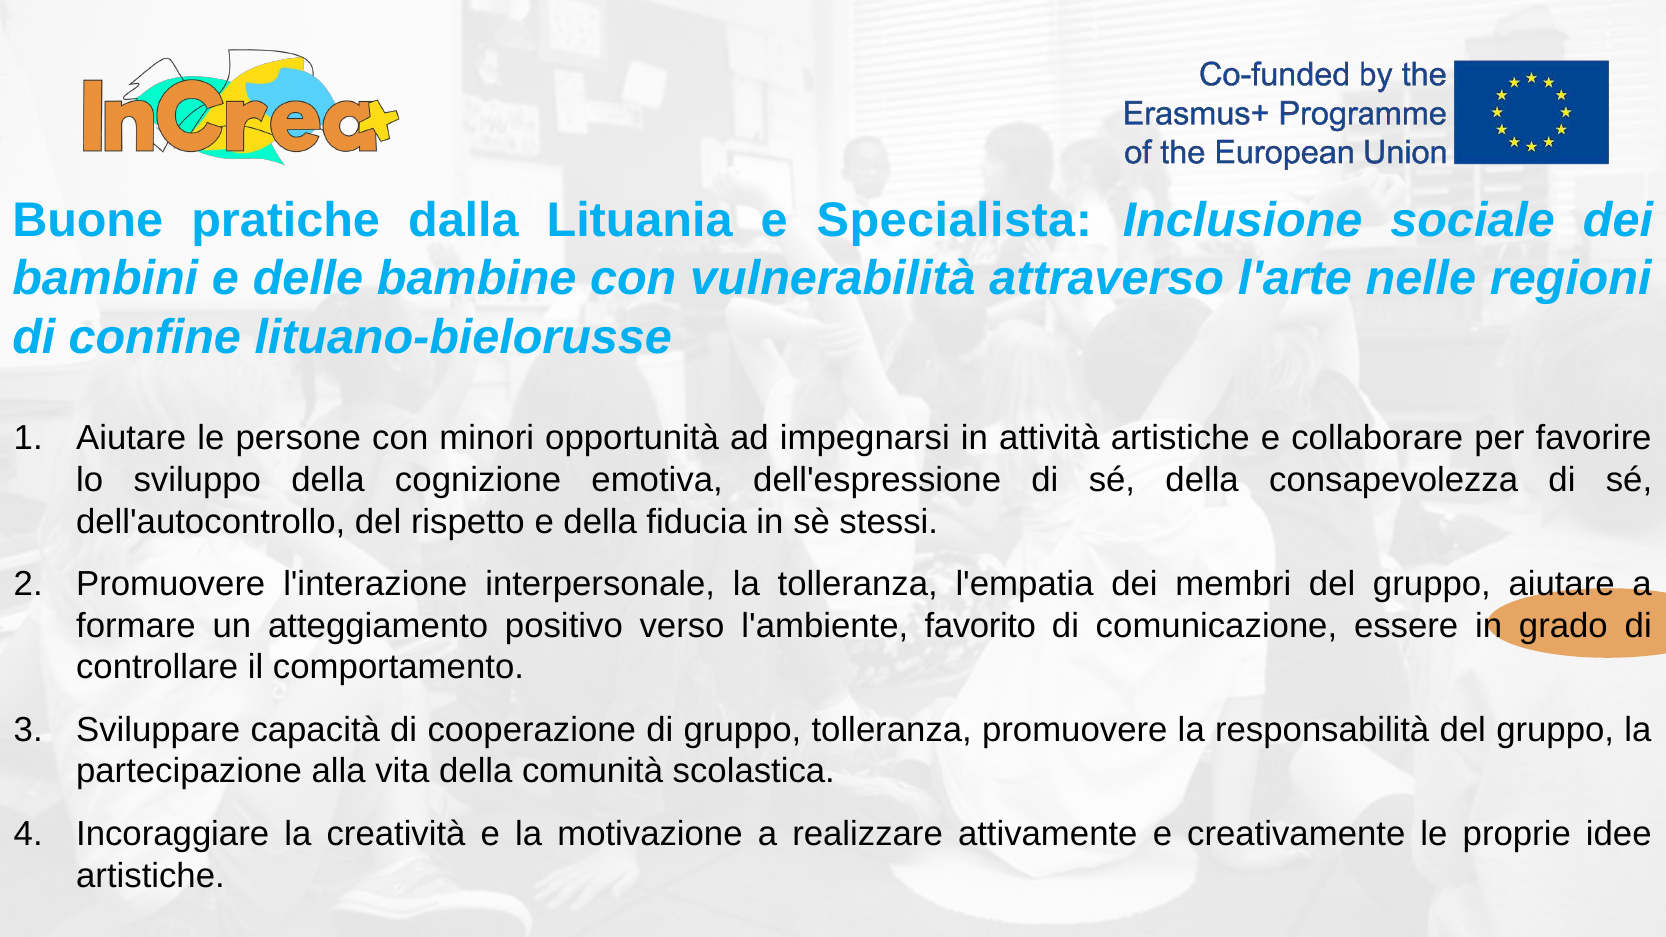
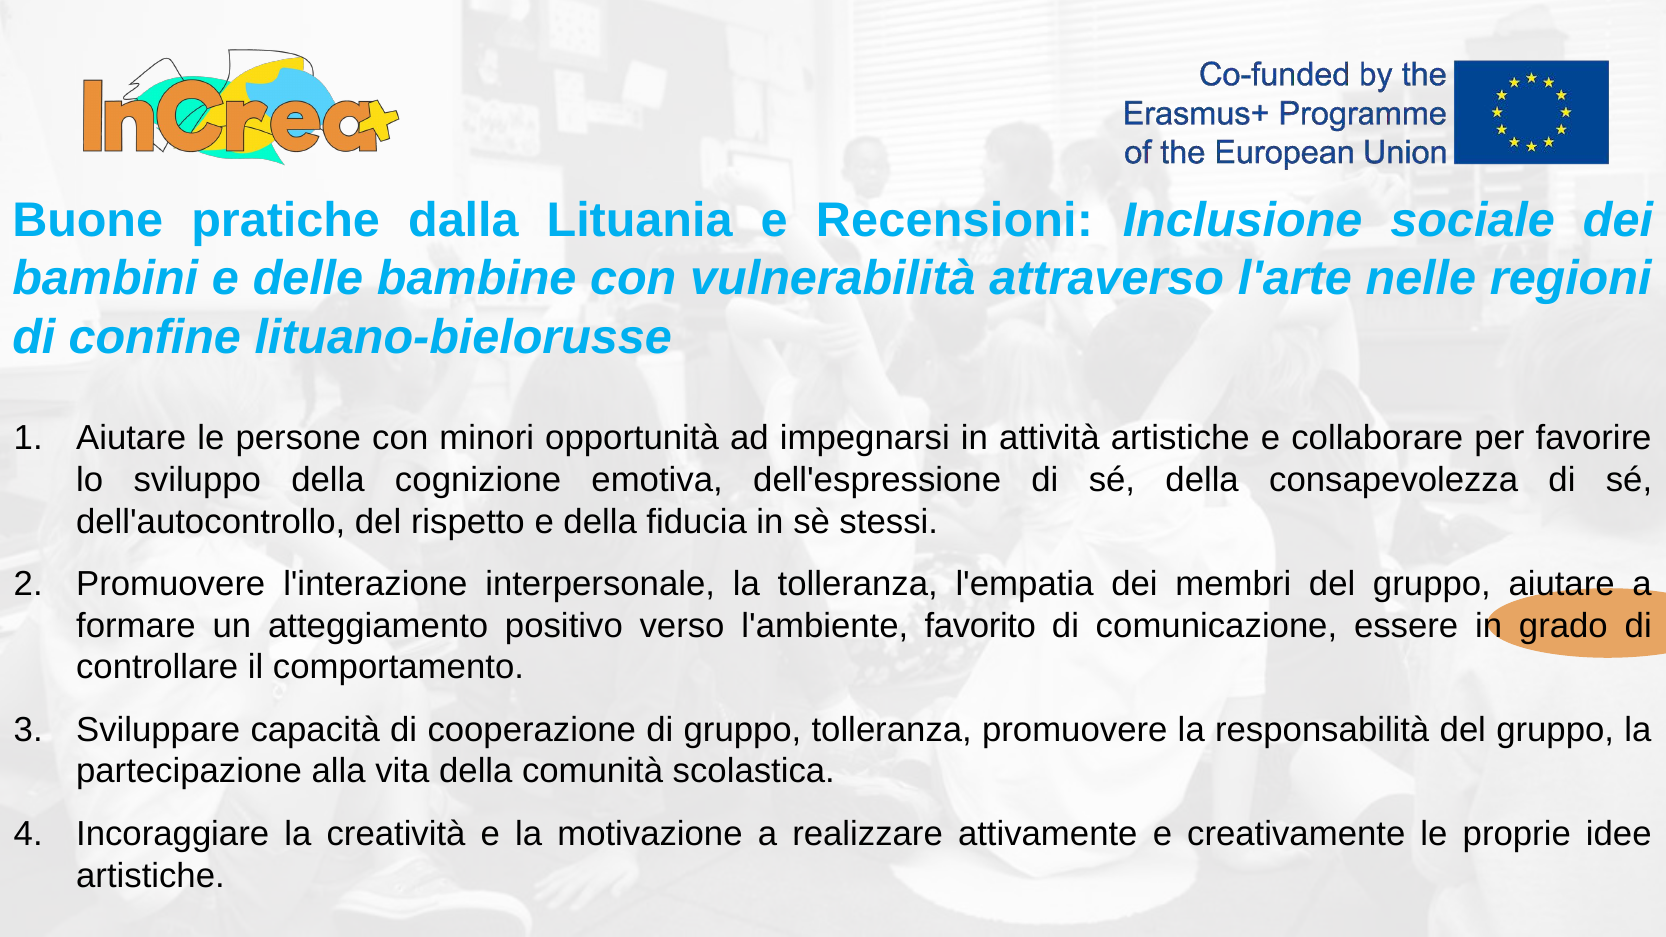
Specialista: Specialista -> Recensioni
